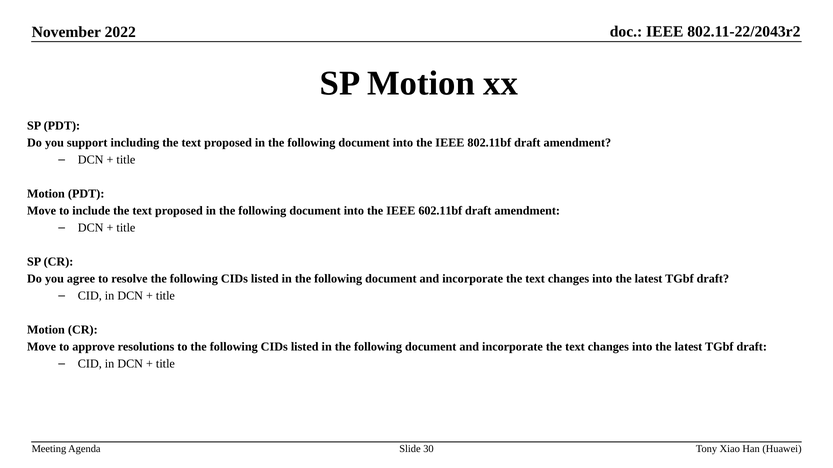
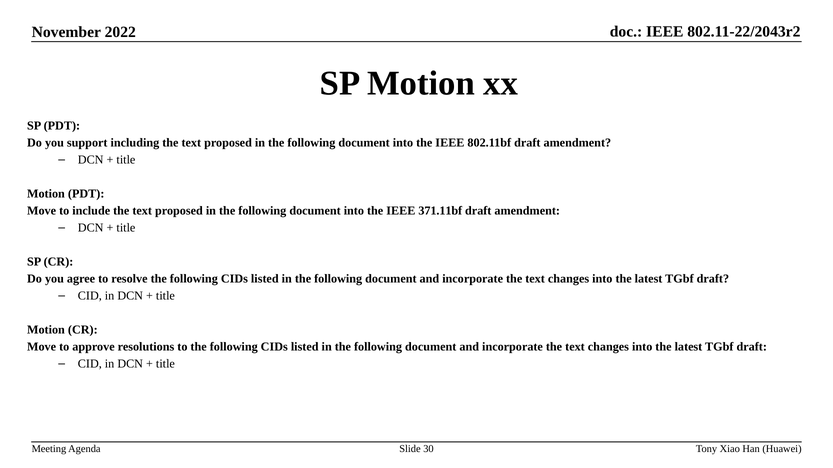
602.11bf: 602.11bf -> 371.11bf
